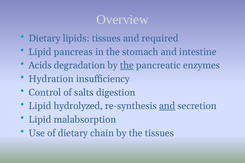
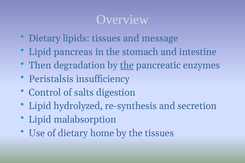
required: required -> message
Acids: Acids -> Then
Hydration: Hydration -> Peristalsis
and at (167, 106) underline: present -> none
chain: chain -> home
